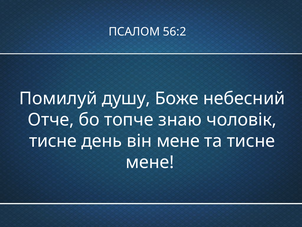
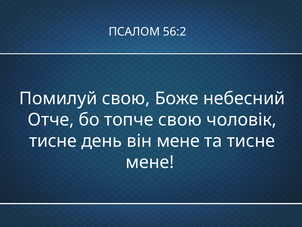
Помилуй душу: душу -> свою
топче знаю: знаю -> свою
